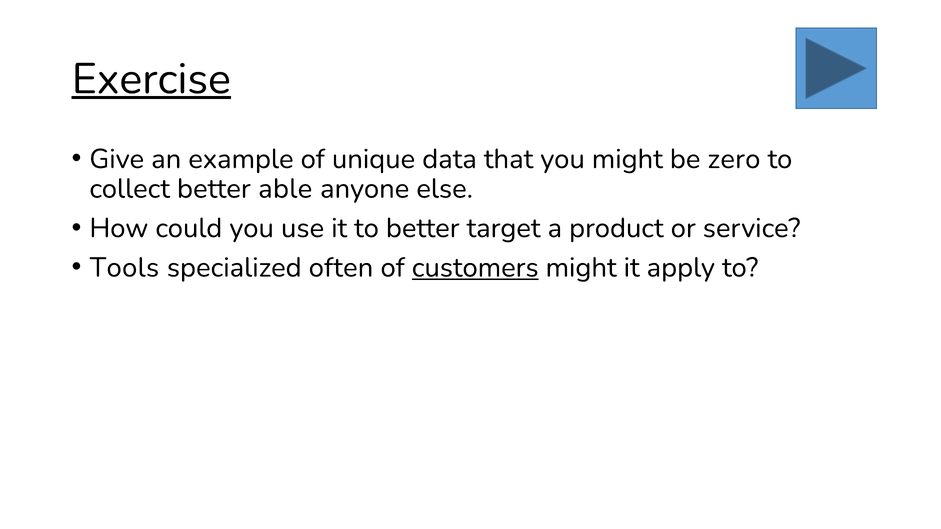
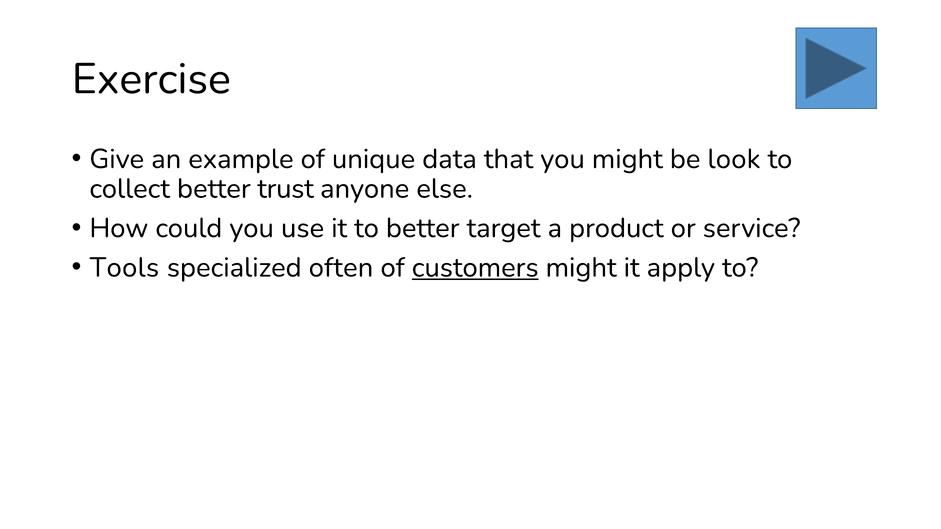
Exercise underline: present -> none
zero: zero -> look
able: able -> trust
